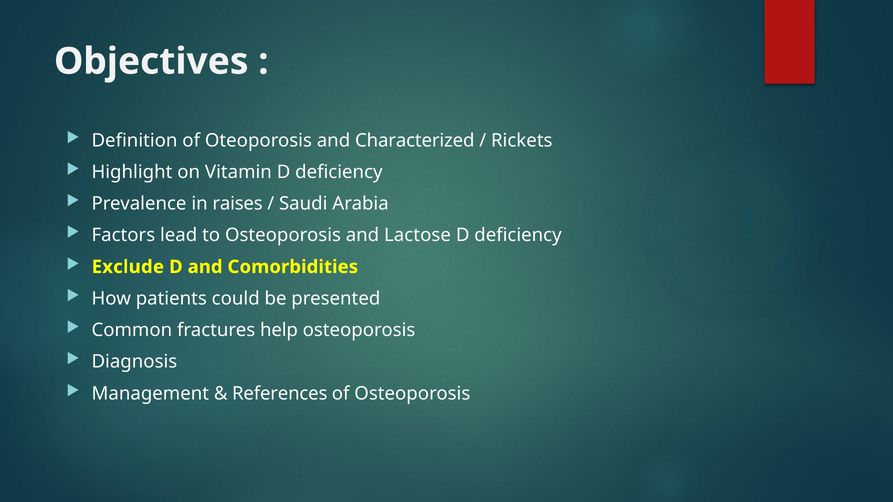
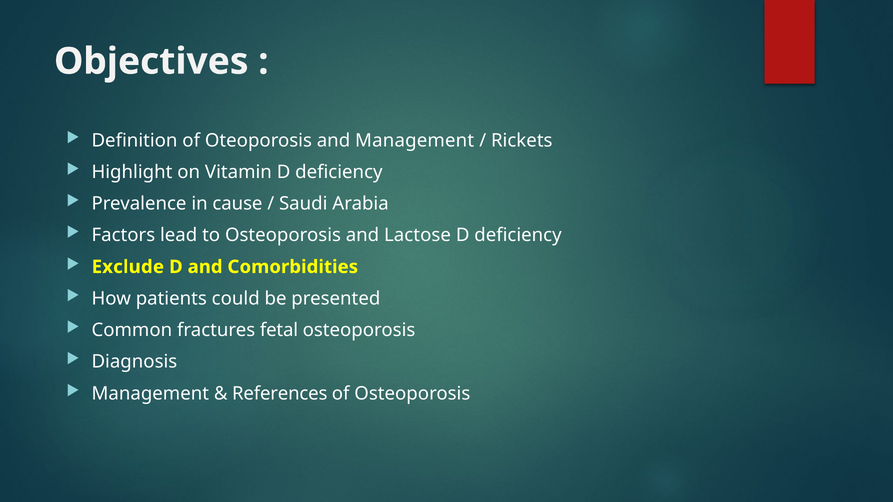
and Characterized: Characterized -> Management
raises: raises -> cause
help: help -> fetal
